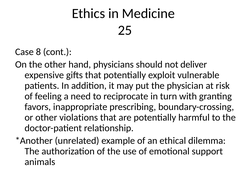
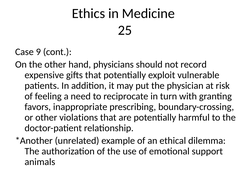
8: 8 -> 9
deliver: deliver -> record
